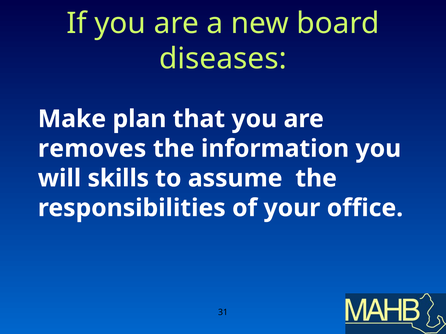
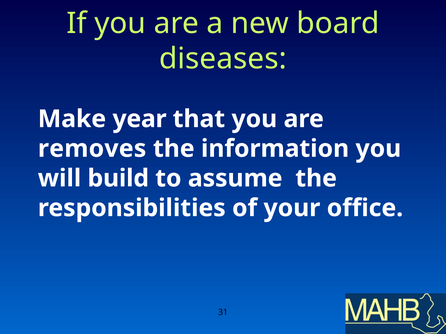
plan: plan -> year
skills: skills -> build
